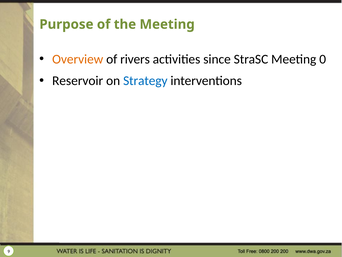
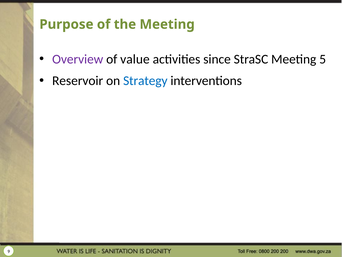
Overview colour: orange -> purple
rivers: rivers -> value
0: 0 -> 5
